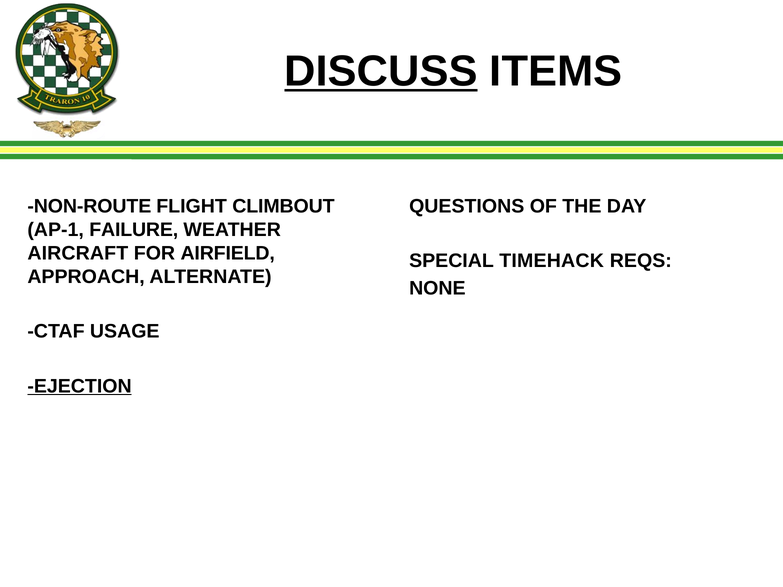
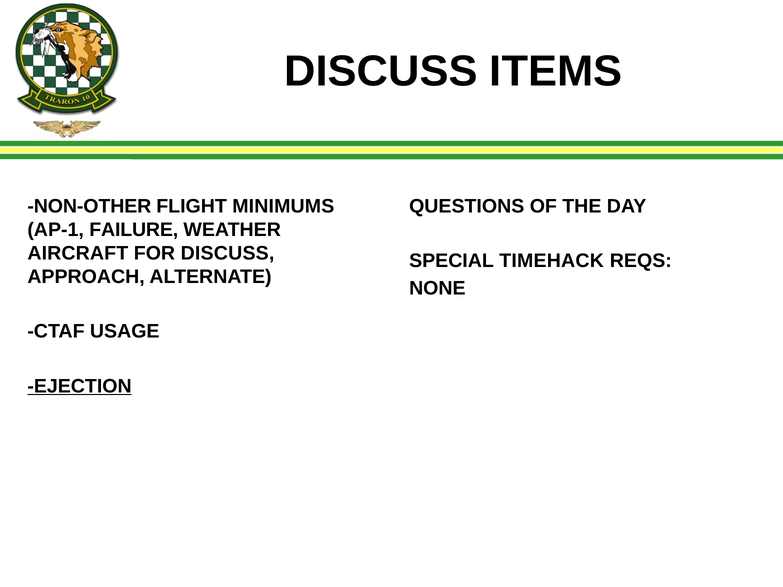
DISCUSS at (381, 72) underline: present -> none
NON-ROUTE: NON-ROUTE -> NON-OTHER
CLIMBOUT: CLIMBOUT -> MINIMUMS
FOR AIRFIELD: AIRFIELD -> DISCUSS
